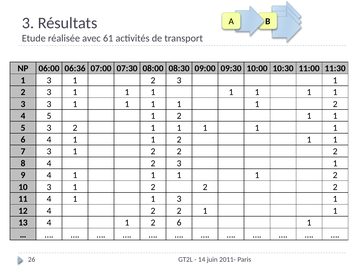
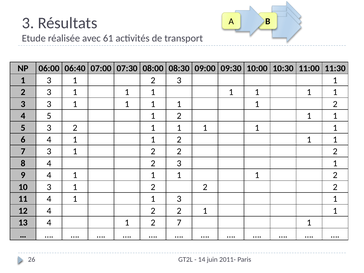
06:36: 06:36 -> 06:40
2 6: 6 -> 7
